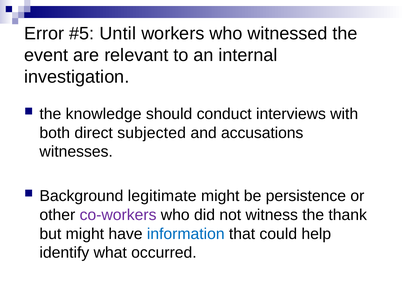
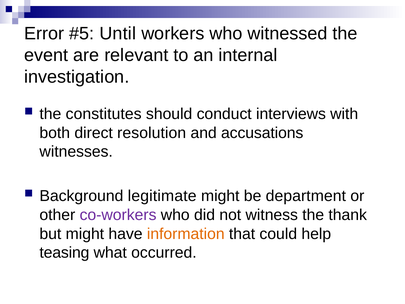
knowledge: knowledge -> constitutes
subjected: subjected -> resolution
persistence: persistence -> department
information colour: blue -> orange
identify: identify -> teasing
